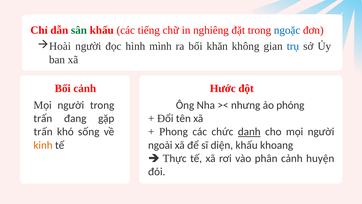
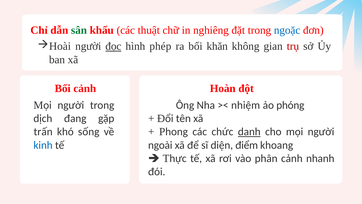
tiếng: tiếng -> thuật
đọc underline: none -> present
mình: mình -> phép
trụ colour: blue -> red
Hước: Hước -> Hoàn
nhưng: nhưng -> nhiệm
trấn at (43, 118): trấn -> dịch
kinh colour: orange -> blue
diện khấu: khấu -> điểm
huyện: huyện -> nhanh
